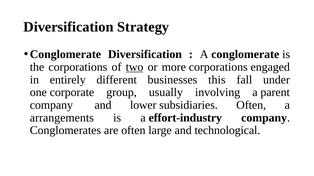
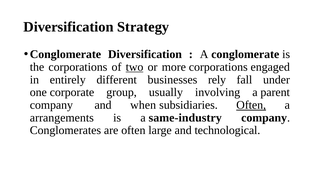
this: this -> rely
lower: lower -> when
Often at (251, 105) underline: none -> present
effort-industry: effort-industry -> same-industry
